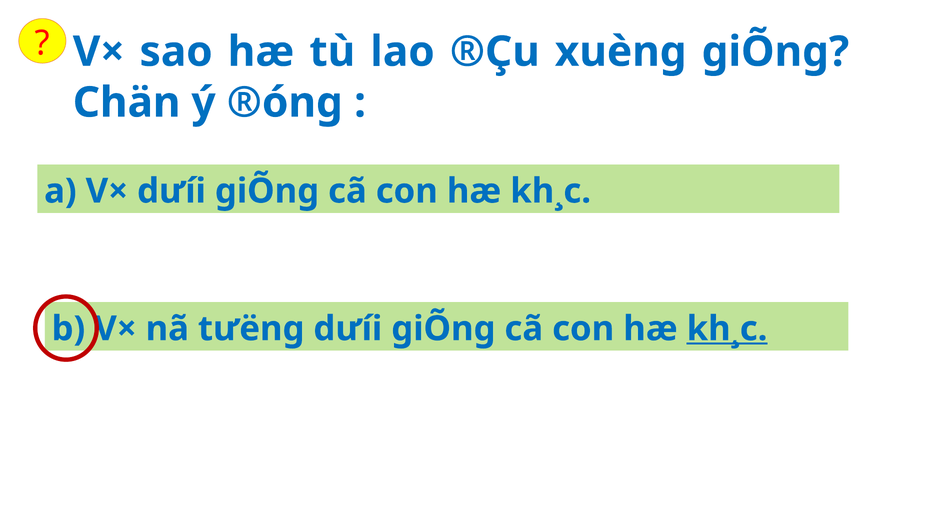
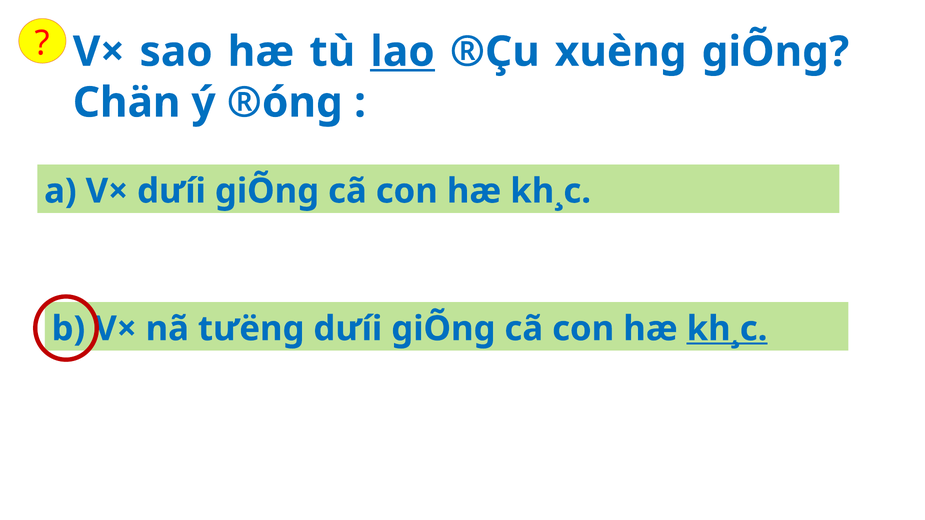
lao underline: none -> present
